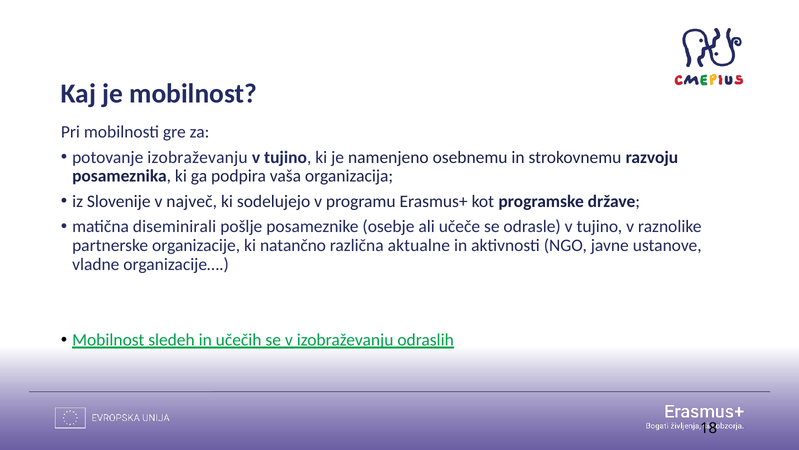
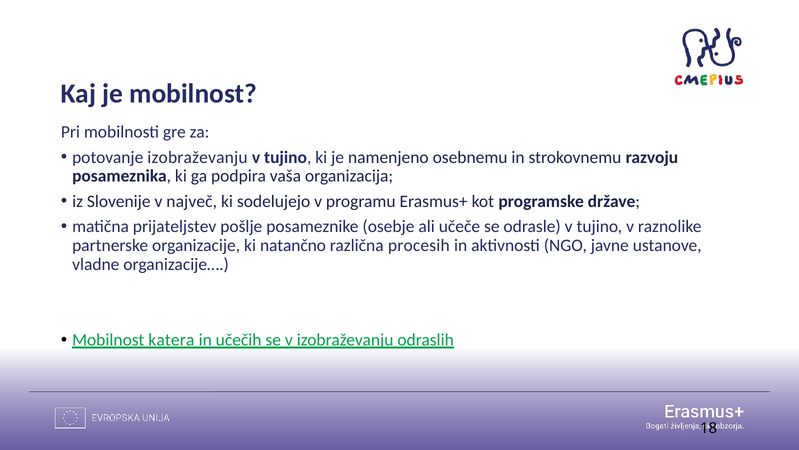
diseminirali: diseminirali -> prijateljstev
aktualne: aktualne -> procesih
sledeh: sledeh -> katera
